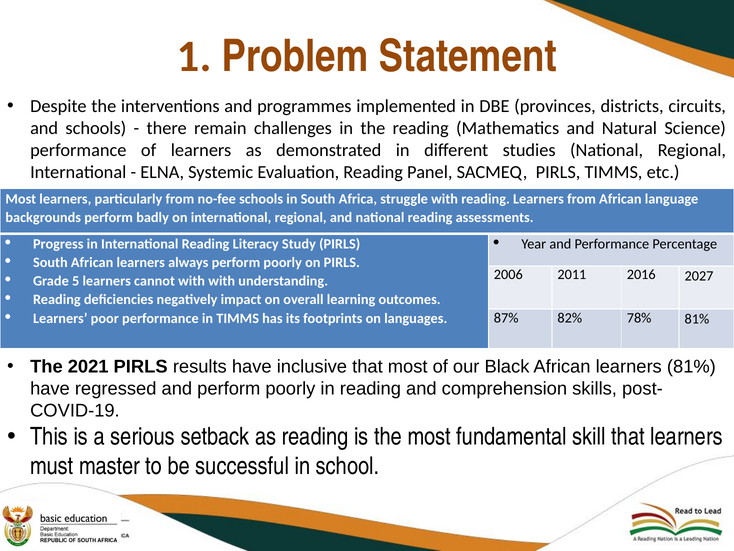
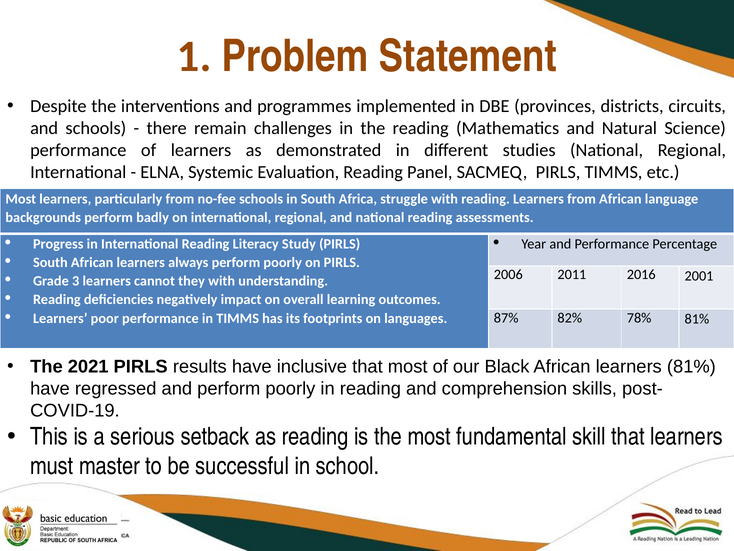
2027: 2027 -> 2001
5: 5 -> 3
cannot with: with -> they
